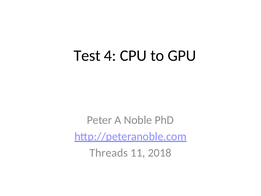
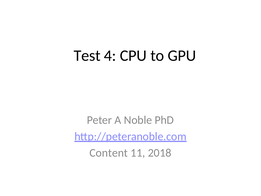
Threads: Threads -> Content
